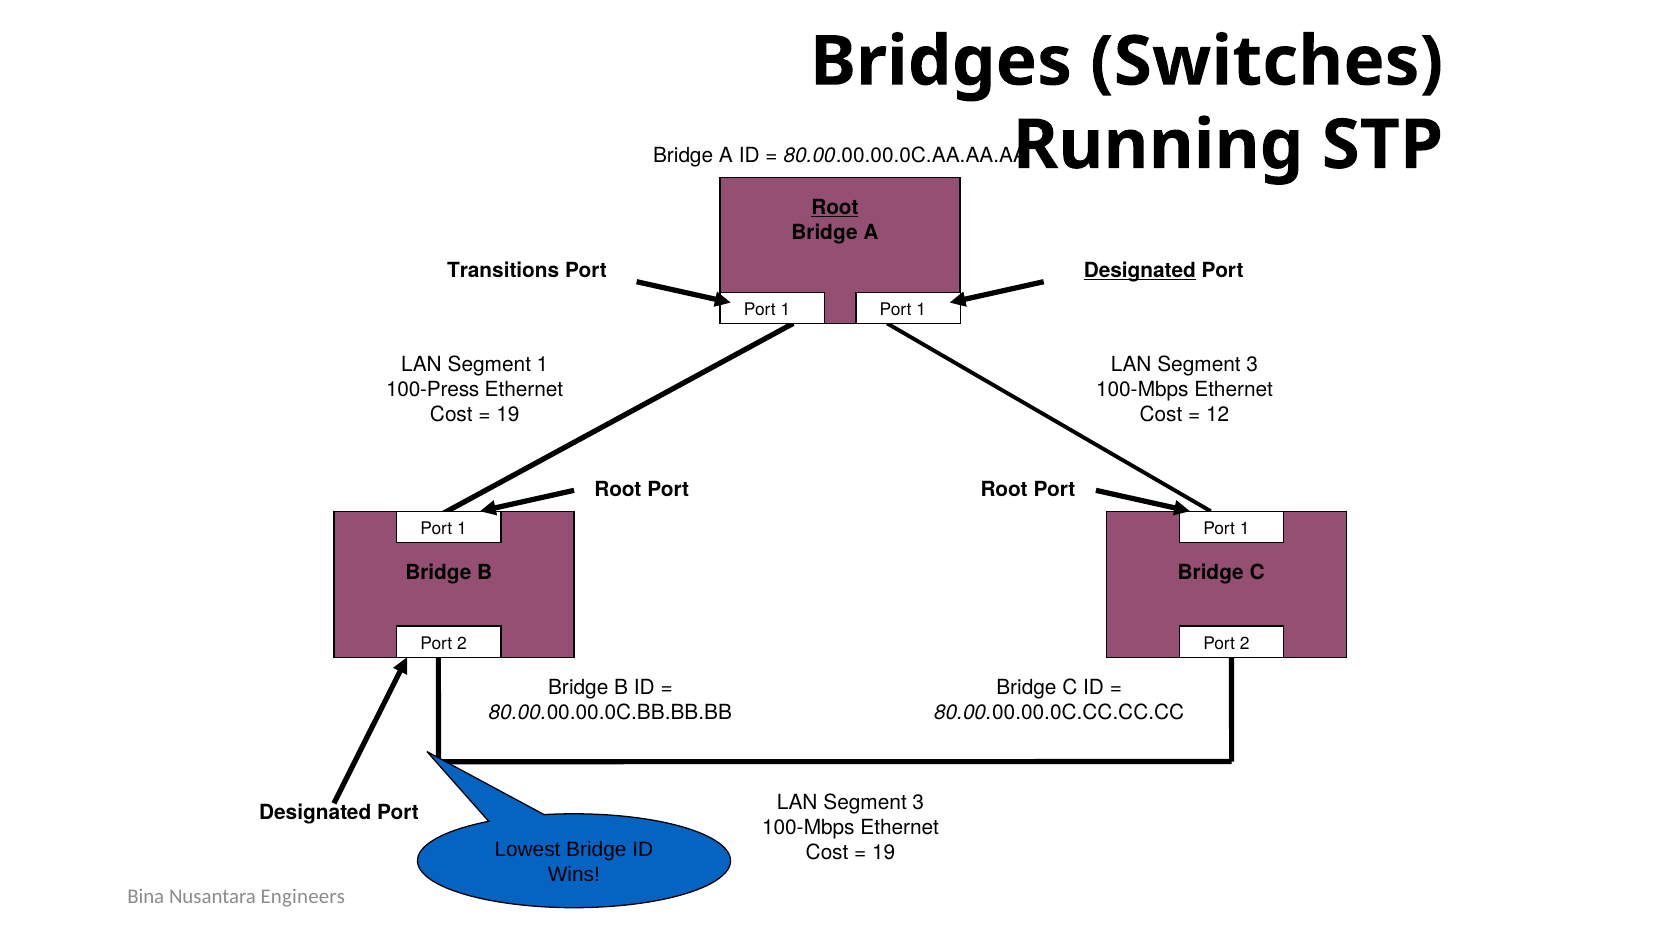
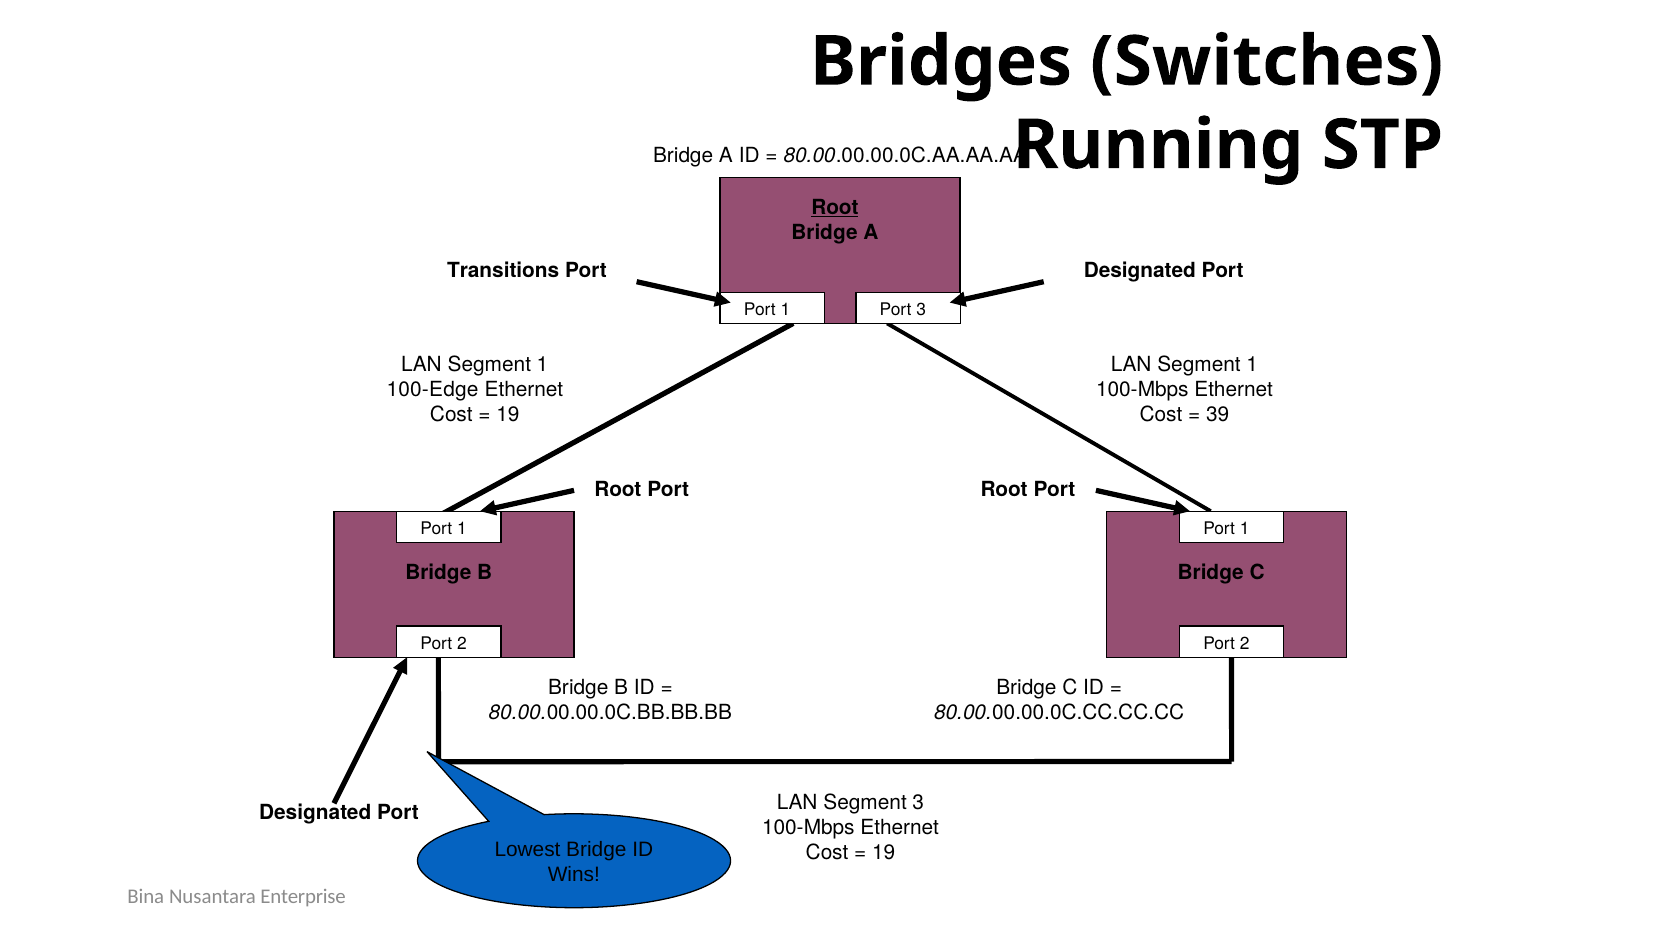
Designated at (1140, 271) underline: present -> none
1 Port 1: 1 -> 3
3 at (1252, 365): 3 -> 1
100-Press: 100-Press -> 100-Edge
12: 12 -> 39
Engineers: Engineers -> Enterprise
